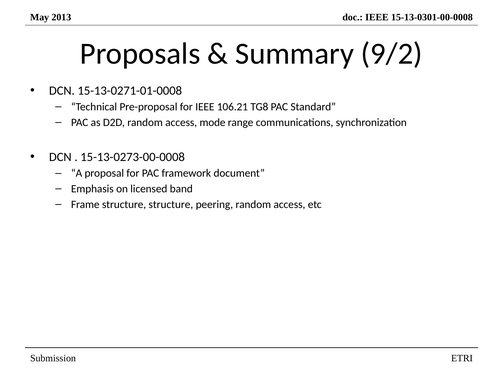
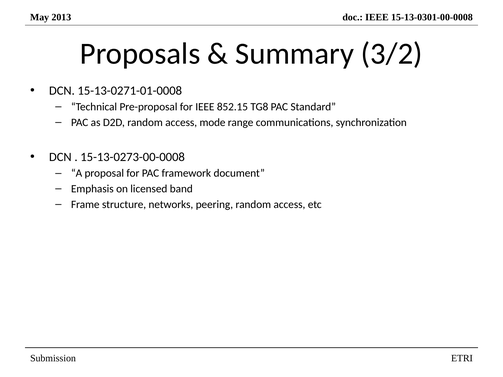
9/2: 9/2 -> 3/2
106.21: 106.21 -> 852.15
structure structure: structure -> networks
